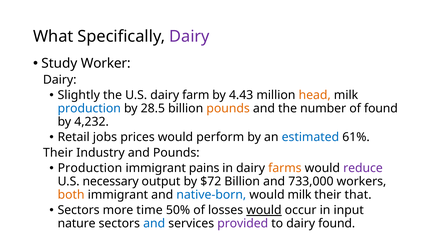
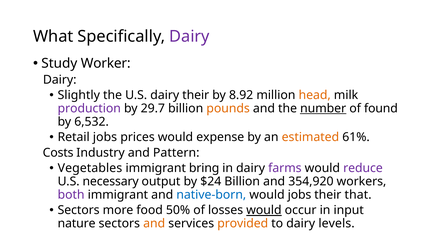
dairy farm: farm -> their
4.43: 4.43 -> 8.92
production at (89, 108) colour: blue -> purple
28.5: 28.5 -> 29.7
number underline: none -> present
4,232: 4,232 -> 6,532
perform: perform -> expense
estimated colour: blue -> orange
Their at (58, 153): Their -> Costs
and Pounds: Pounds -> Pattern
Production at (90, 168): Production -> Vegetables
pains: pains -> bring
farms colour: orange -> purple
$72: $72 -> $24
733,000: 733,000 -> 354,920
both colour: orange -> purple
would milk: milk -> jobs
time: time -> food
and at (154, 223) colour: blue -> orange
provided colour: purple -> orange
dairy found: found -> levels
